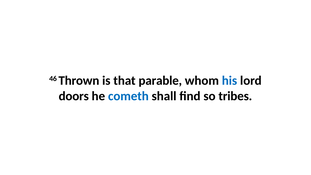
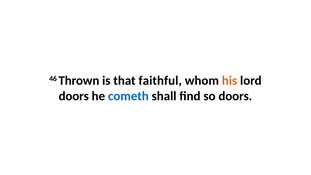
parable: parable -> faithful
his colour: blue -> orange
so tribes: tribes -> doors
